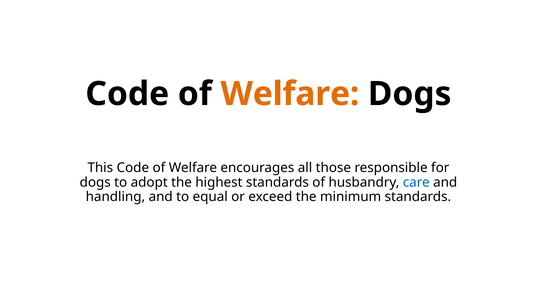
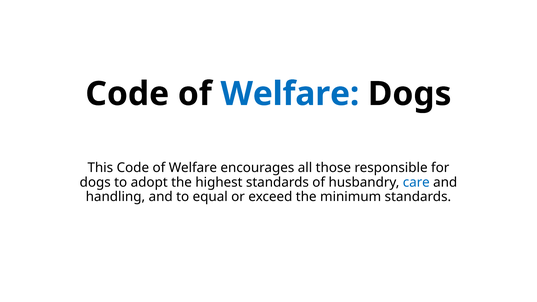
Welfare at (290, 94) colour: orange -> blue
